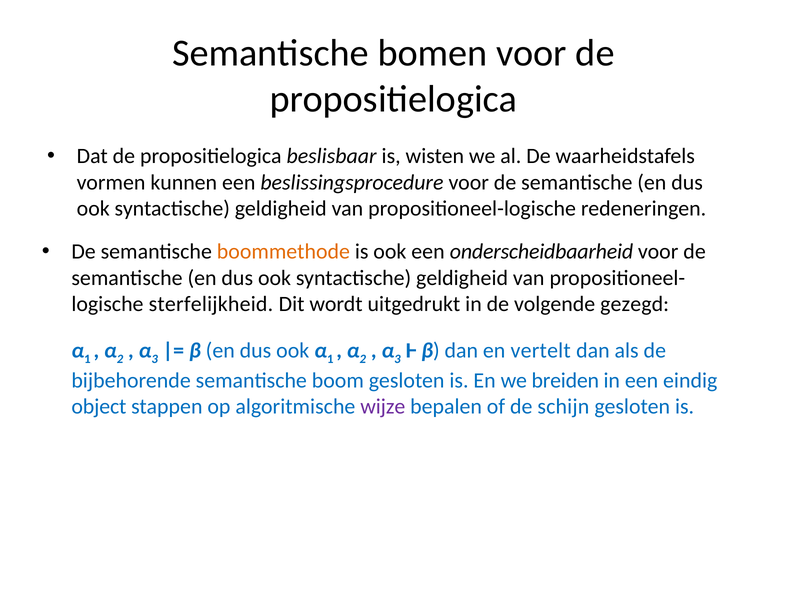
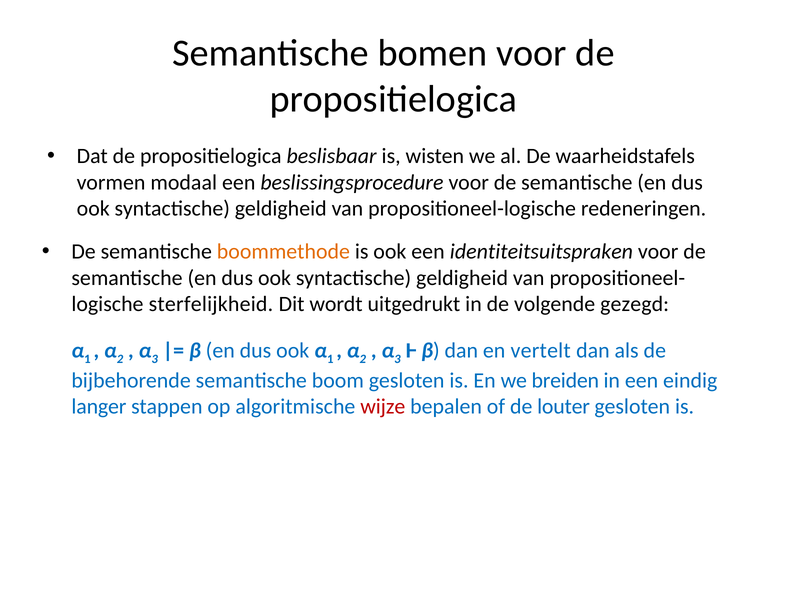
kunnen: kunnen -> modaal
onderscheidbaarheid: onderscheidbaarheid -> identiteitsuitspraken
object: object -> langer
wijze colour: purple -> red
schijn: schijn -> louter
